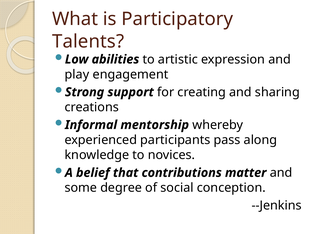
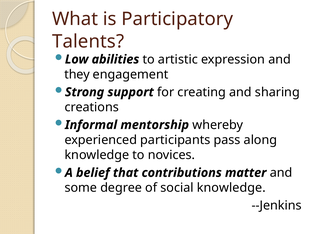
play: play -> they
social conception: conception -> knowledge
